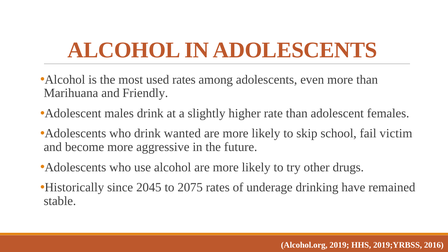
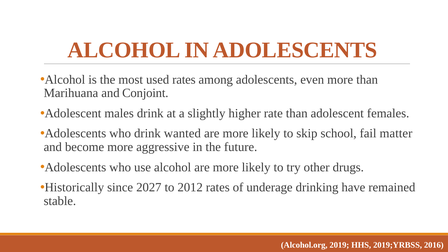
Friendly: Friendly -> Conjoint
victim: victim -> matter
2045: 2045 -> 2027
2075: 2075 -> 2012
